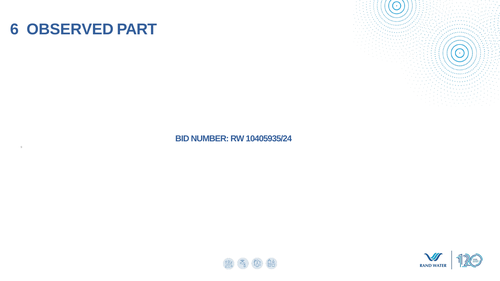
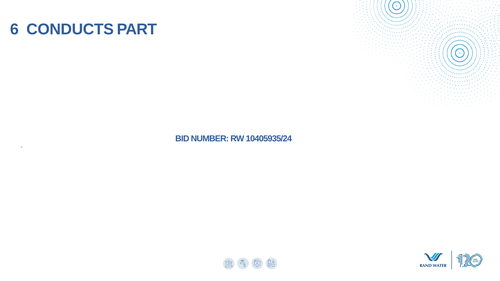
OBSERVED: OBSERVED -> CONDUCTS
